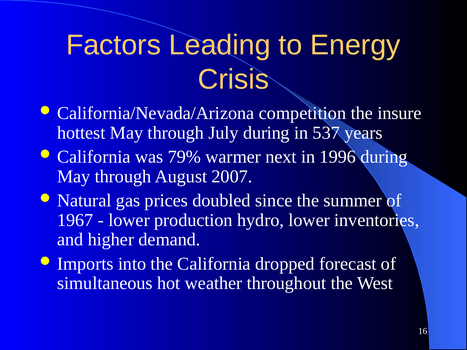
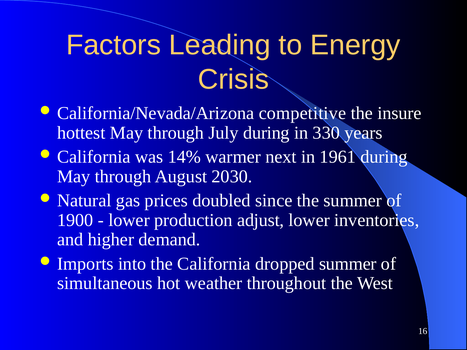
competition: competition -> competitive
537: 537 -> 330
79%: 79% -> 14%
1996: 1996 -> 1961
2007: 2007 -> 2030
1967: 1967 -> 1900
hydro: hydro -> adjust
dropped forecast: forecast -> summer
